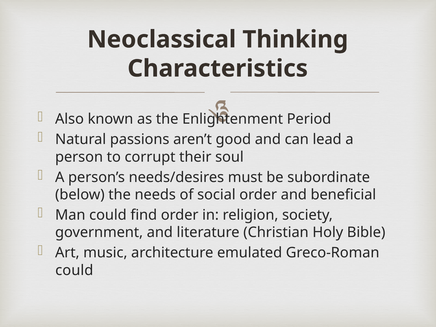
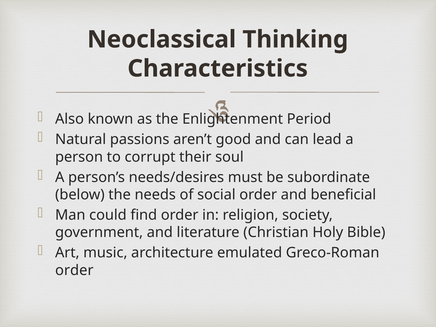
could at (74, 270): could -> order
